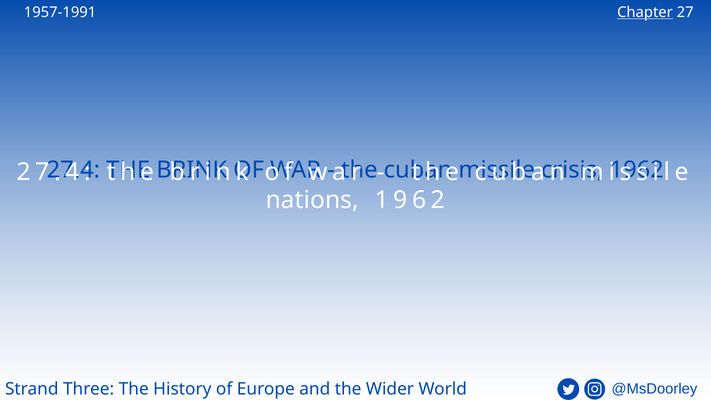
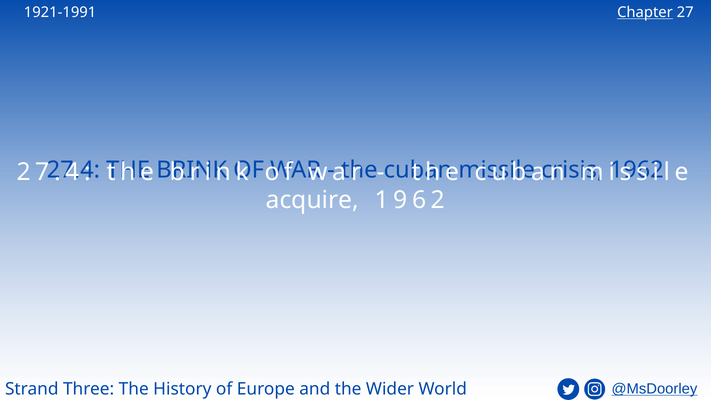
1957-1991: 1957-1991 -> 1921-1991
nations: nations -> acquire
@MsDoorley underline: none -> present
